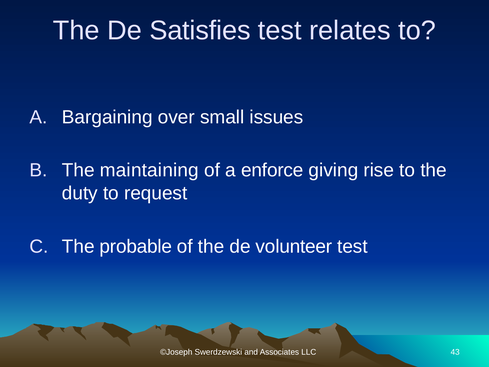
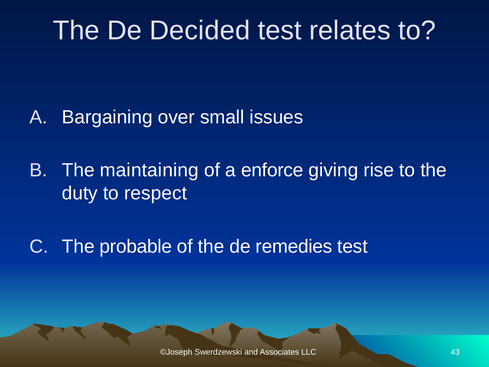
Satisfies: Satisfies -> Decided
request: request -> respect
volunteer: volunteer -> remedies
